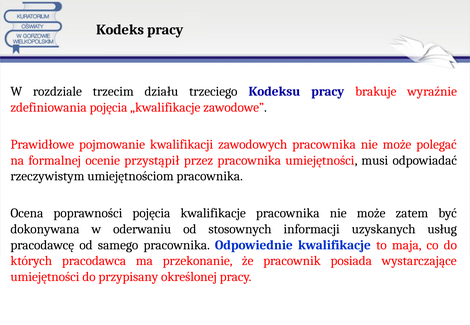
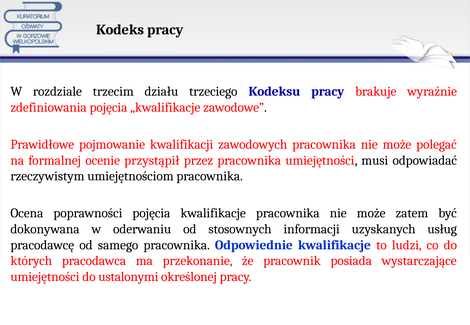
maja: maja -> ludzi
przypisany: przypisany -> ustalonymi
